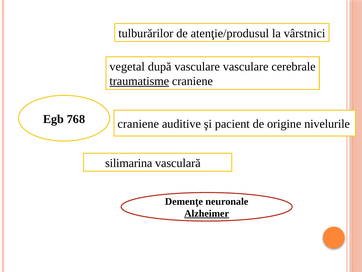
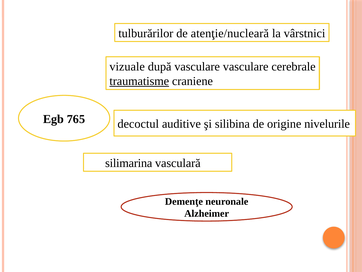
atenţie/produsul: atenţie/produsul -> atenţie/nucleară
vegetal: vegetal -> vizuale
768: 768 -> 765
craniene at (138, 124): craniene -> decoctul
pacient: pacient -> silibina
Alzheimer underline: present -> none
